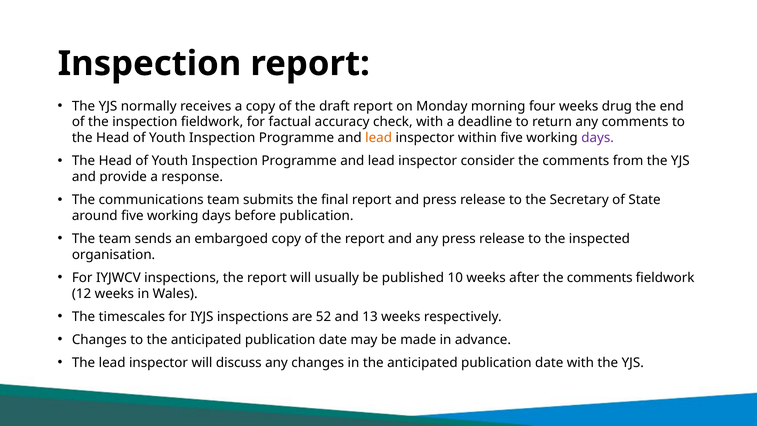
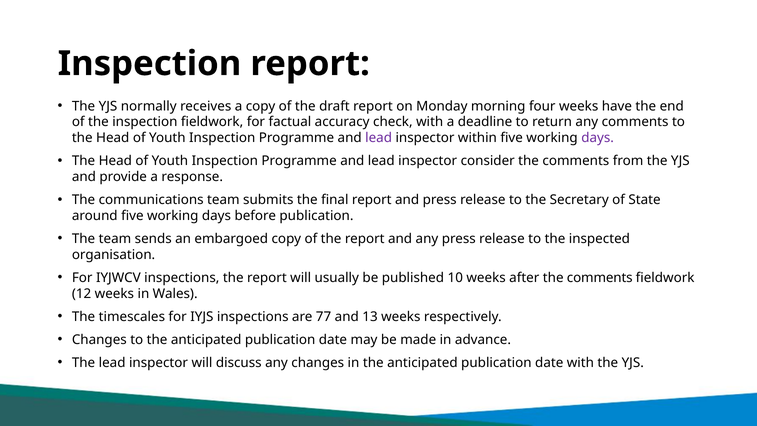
drug: drug -> have
lead at (379, 138) colour: orange -> purple
52: 52 -> 77
